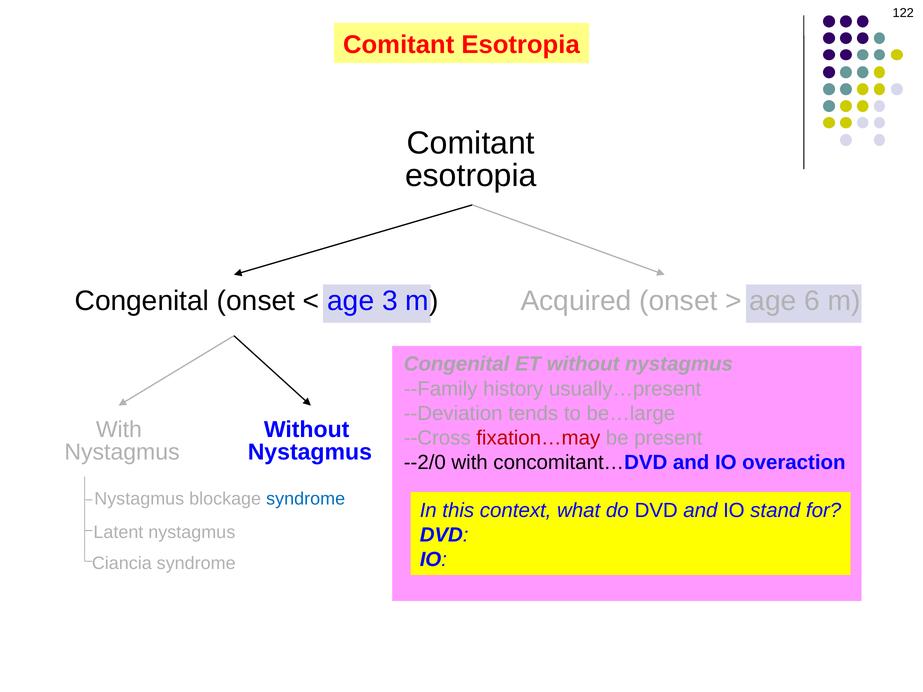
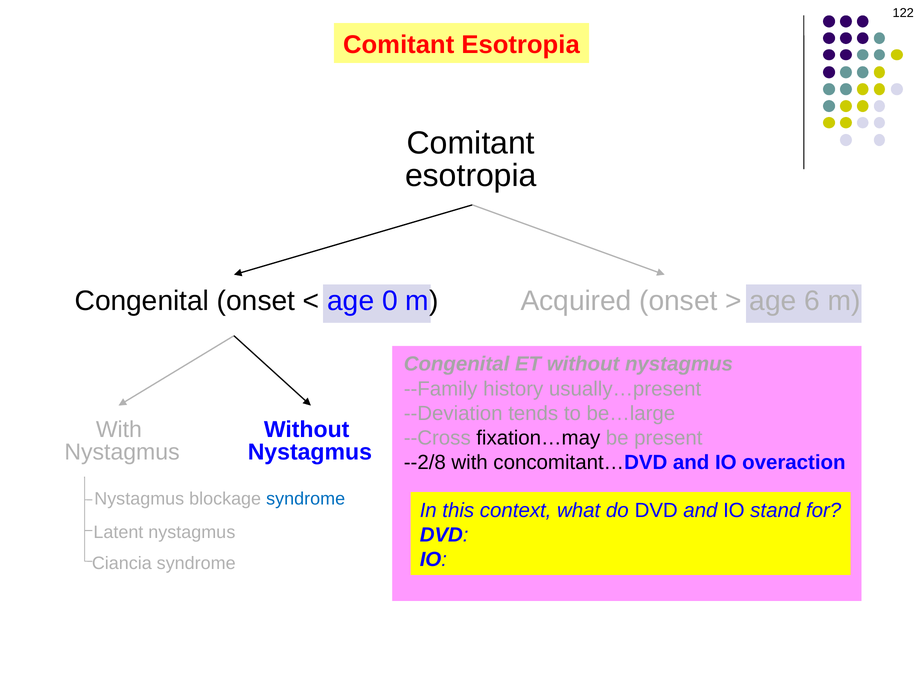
3: 3 -> 0
fixation…may colour: red -> black
--2/0: --2/0 -> --2/8
